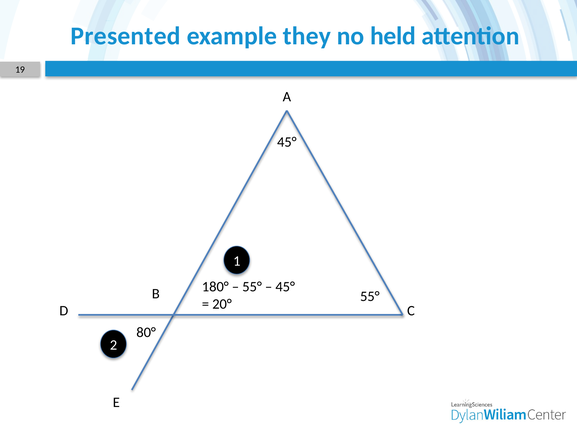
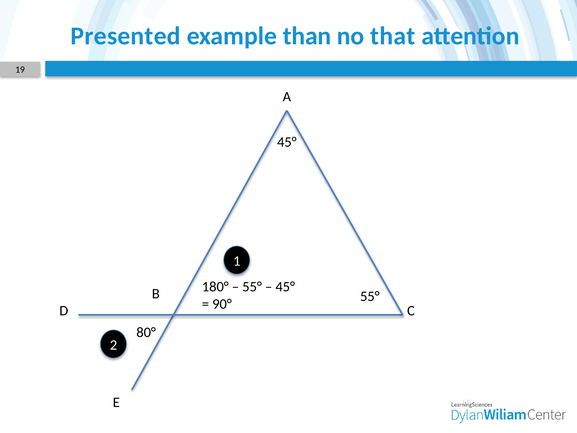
they: they -> than
held: held -> that
20°: 20° -> 90°
